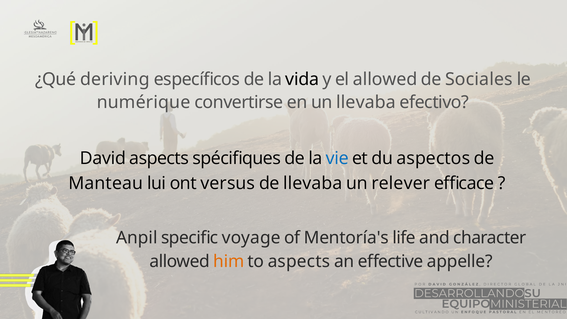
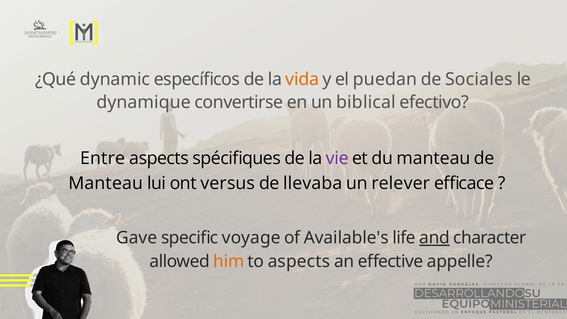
deriving: deriving -> dynamic
vida colour: black -> orange
el allowed: allowed -> puedan
numérique: numérique -> dynamique
un llevaba: llevaba -> biblical
David: David -> Entre
vie colour: blue -> purple
du aspectos: aspectos -> manteau
Anpil: Anpil -> Gave
Mentoría's: Mentoría's -> Available's
and underline: none -> present
